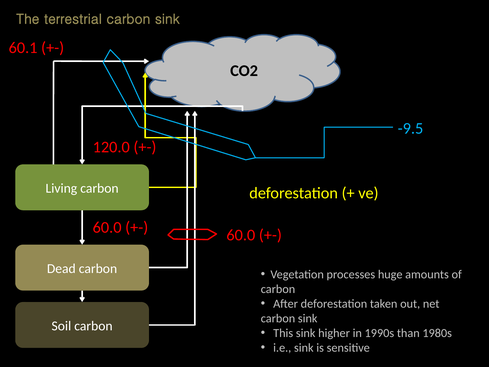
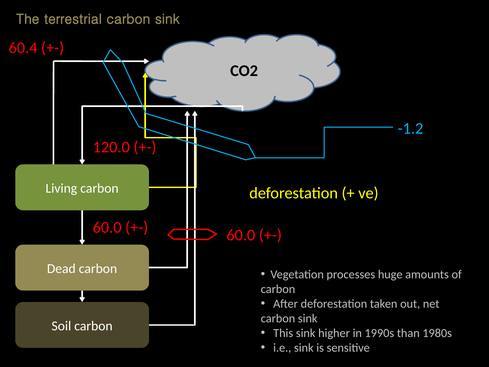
60.1: 60.1 -> 60.4
-9.5: -9.5 -> -1.2
